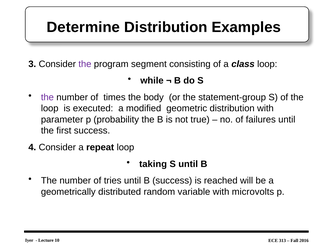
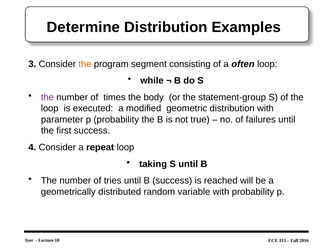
the at (85, 64) colour: purple -> orange
class: class -> often
with microvolts: microvolts -> probability
